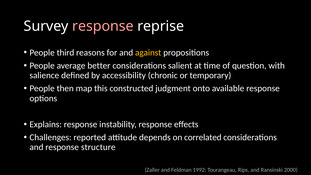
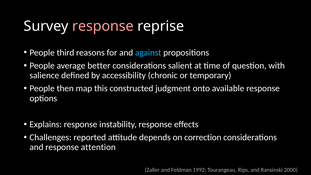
against colour: yellow -> light blue
correlated: correlated -> correction
structure: structure -> attention
